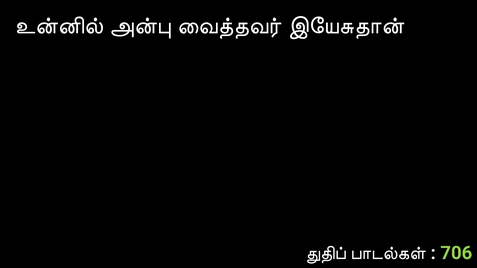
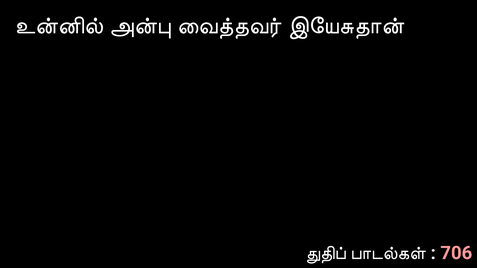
706 colour: light green -> pink
